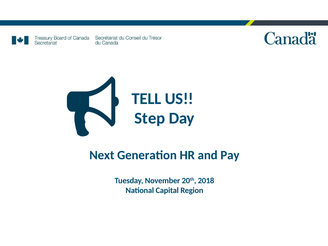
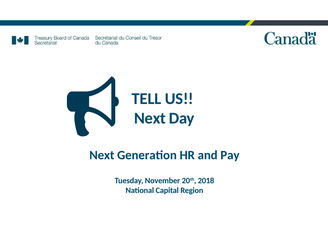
Step at (150, 118): Step -> Next
